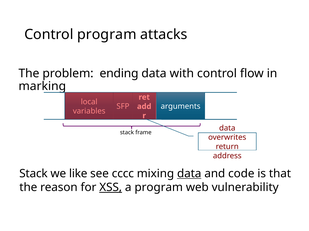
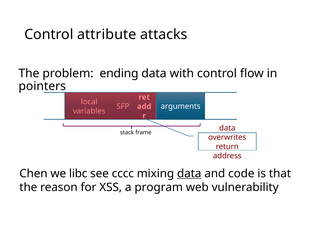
Control program: program -> attribute
marking: marking -> pointers
Stack at (33, 174): Stack -> Chen
like: like -> libc
XSS underline: present -> none
